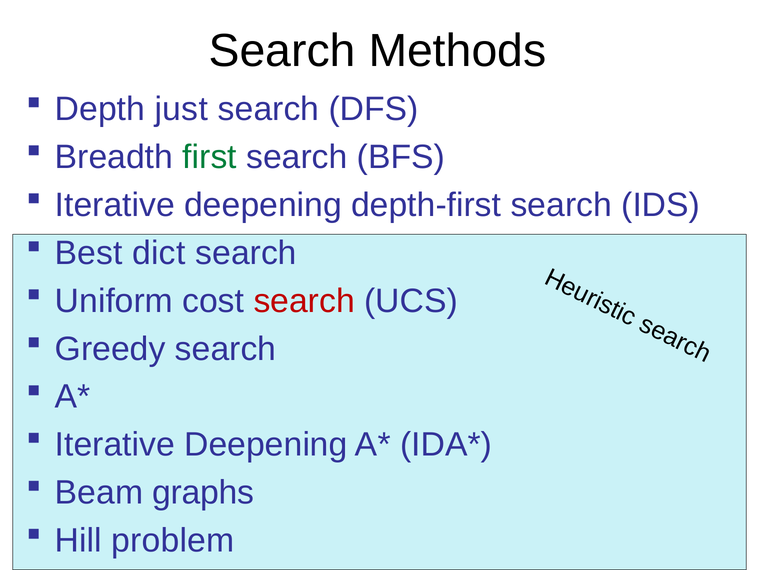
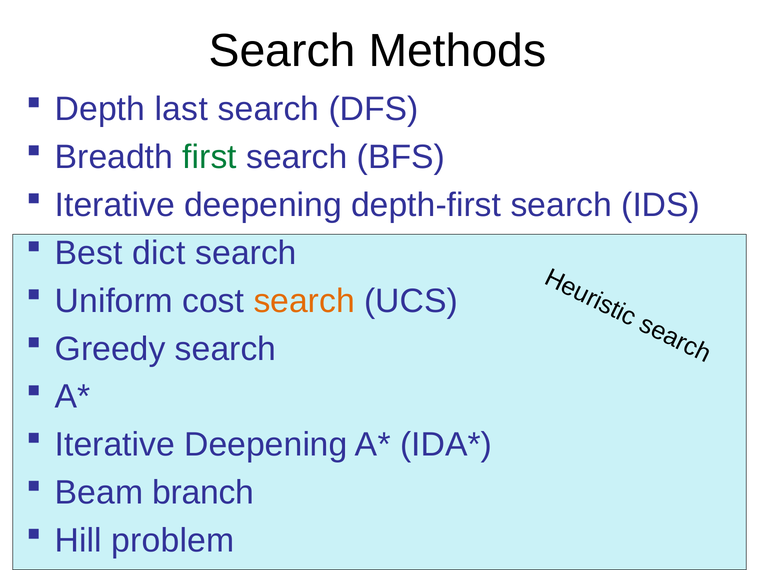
just: just -> last
search at (304, 301) colour: red -> orange
graphs: graphs -> branch
